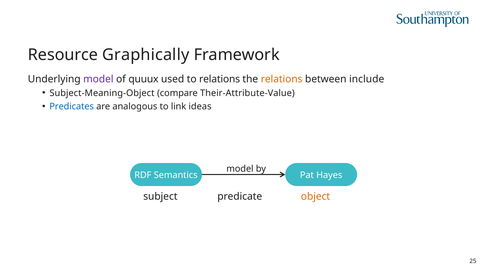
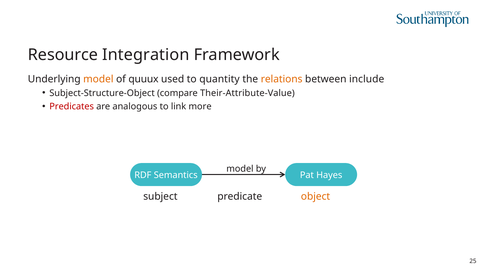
Graphically: Graphically -> Integration
model at (98, 79) colour: purple -> orange
to relations: relations -> quantity
Subject-Meaning-Object: Subject-Meaning-Object -> Subject-Structure-Object
Predicates colour: blue -> red
ideas: ideas -> more
